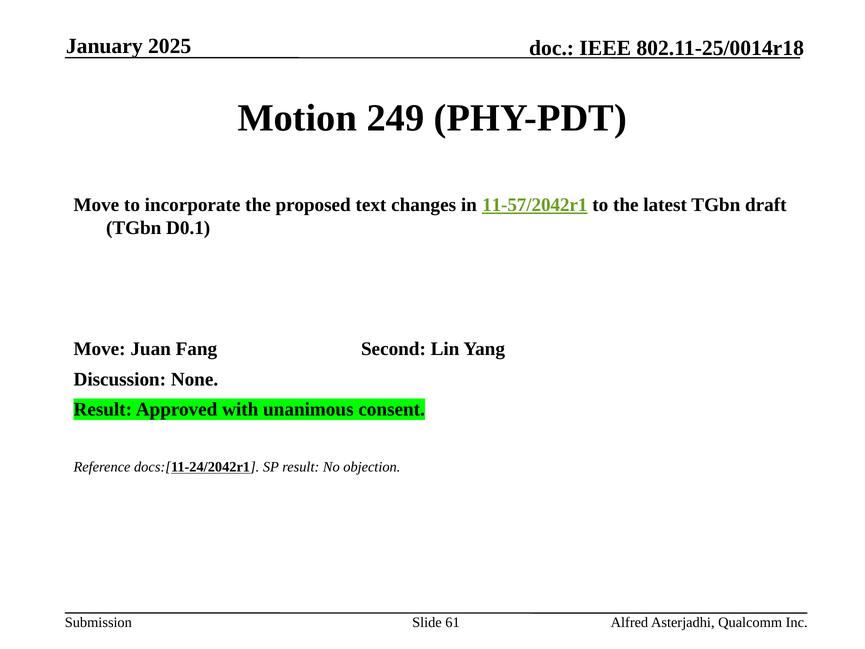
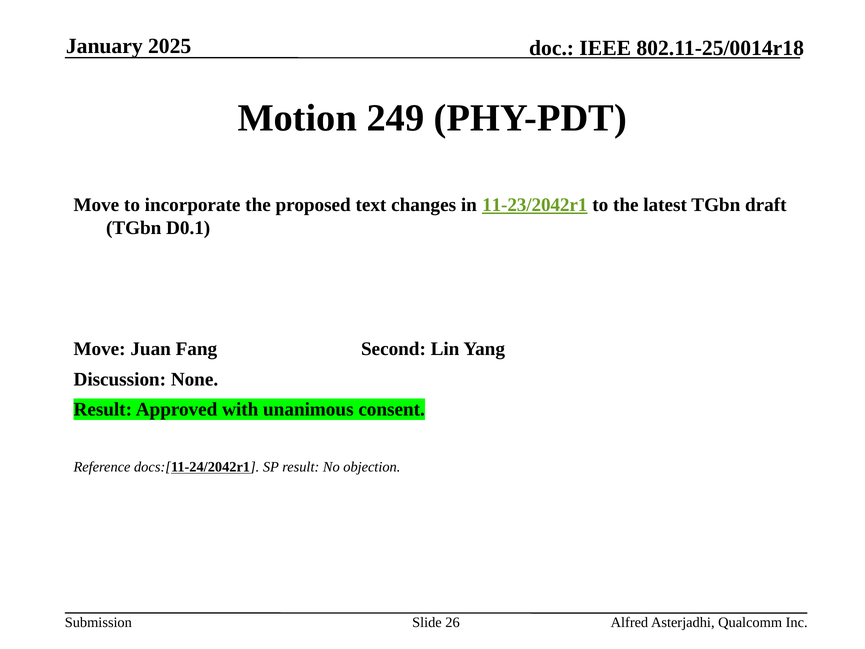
11-57/2042r1: 11-57/2042r1 -> 11-23/2042r1
61: 61 -> 26
